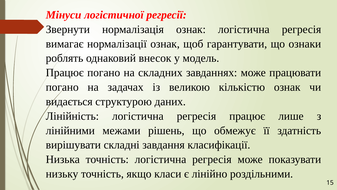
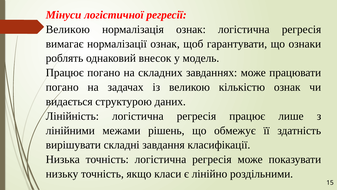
Звернути at (68, 29): Звернути -> Великою
